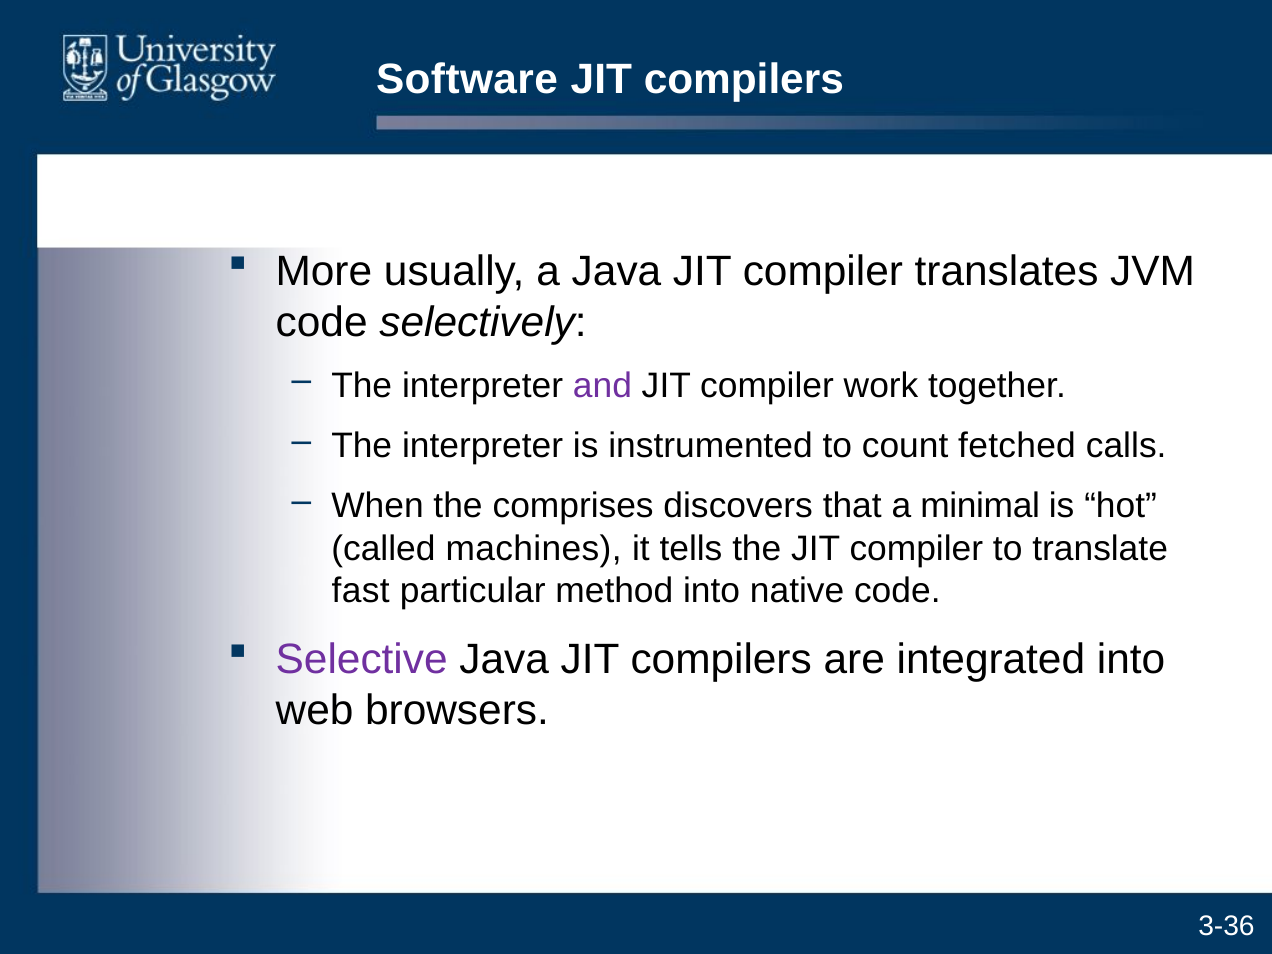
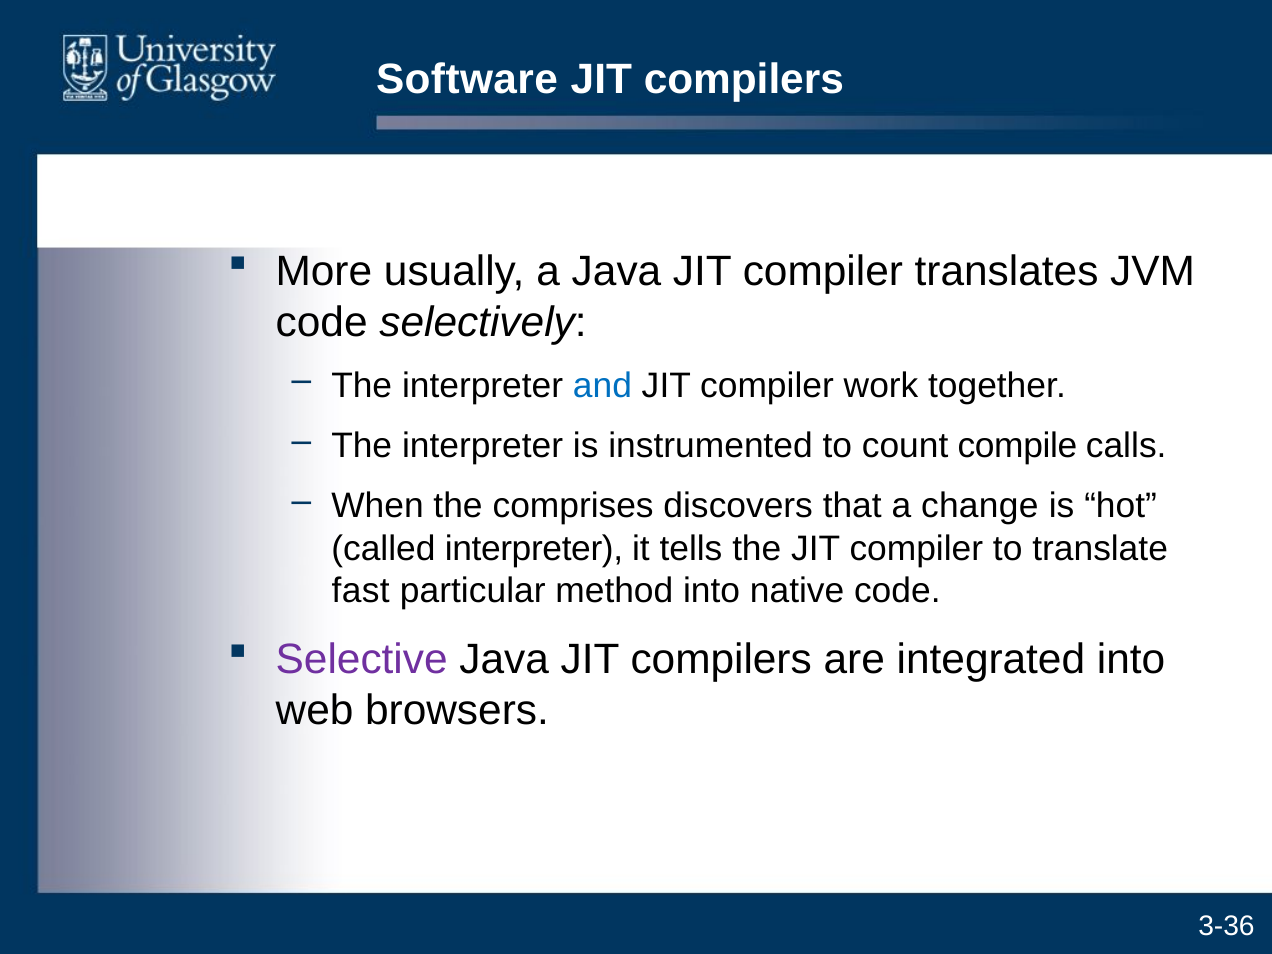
and colour: purple -> blue
fetched: fetched -> compile
minimal: minimal -> change
called machines: machines -> interpreter
